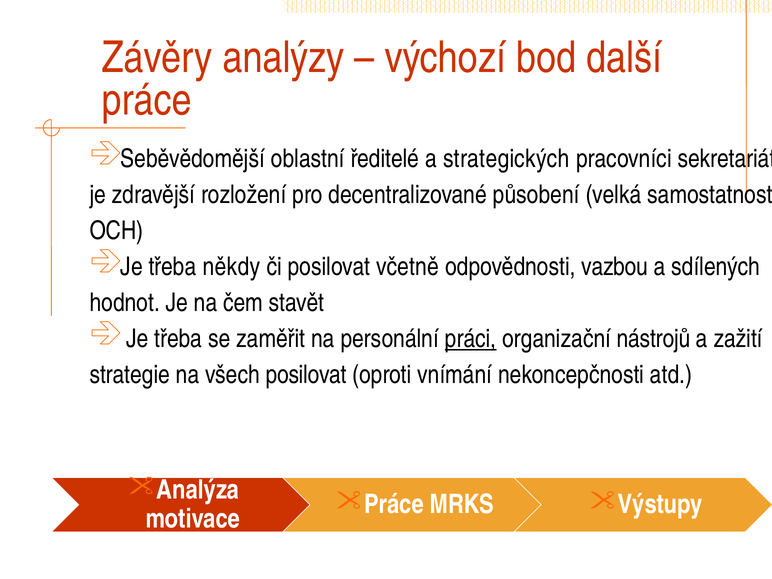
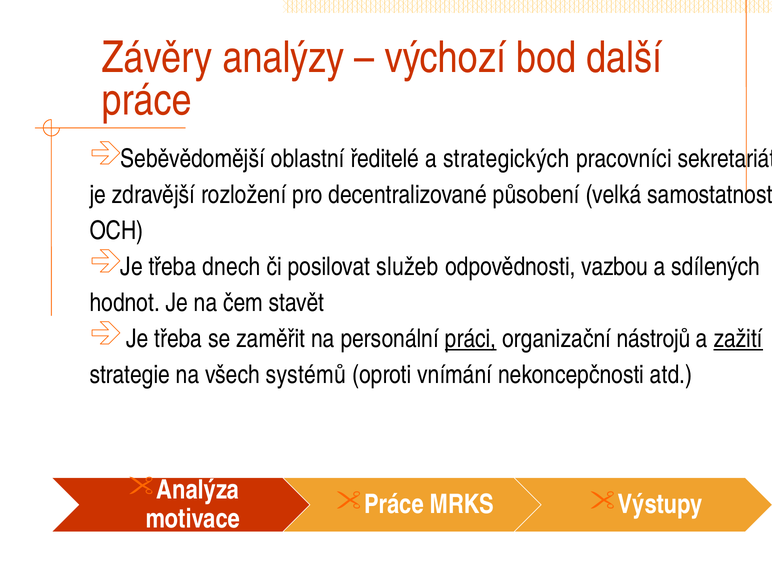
někdy: někdy -> dnech
včetně: včetně -> služeb
zažití underline: none -> present
všech posilovat: posilovat -> systémů
